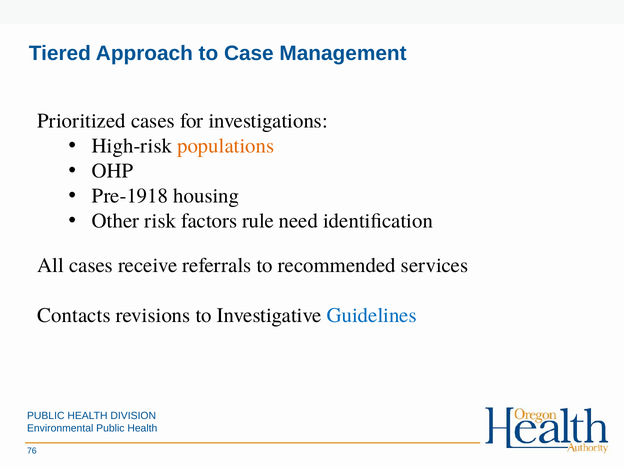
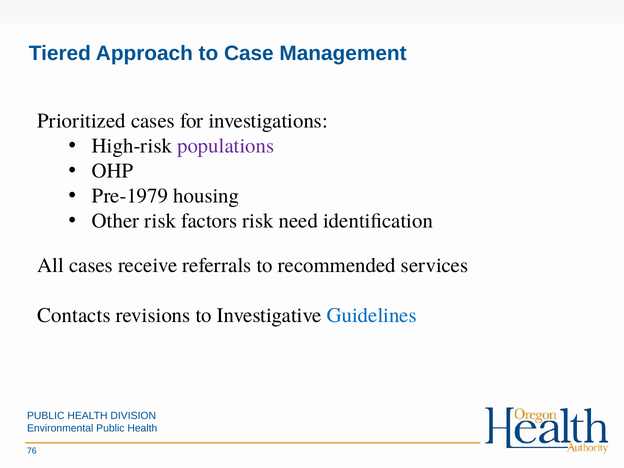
populations colour: orange -> purple
Pre-1918: Pre-1918 -> Pre-1979
factors rule: rule -> risk
